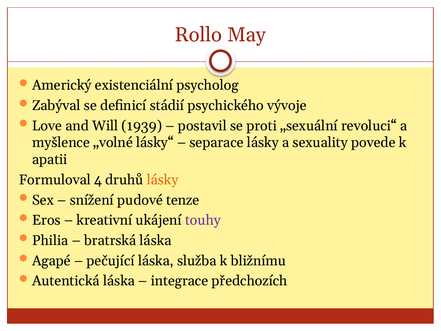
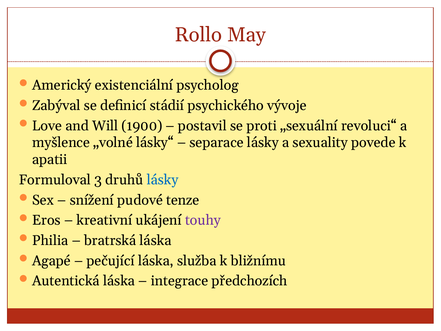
1939: 1939 -> 1900
4: 4 -> 3
lásky at (163, 180) colour: orange -> blue
